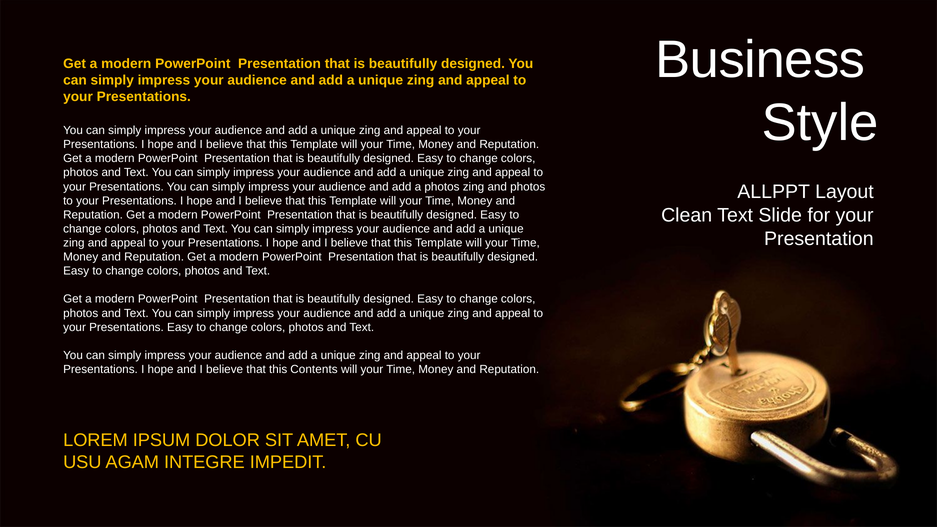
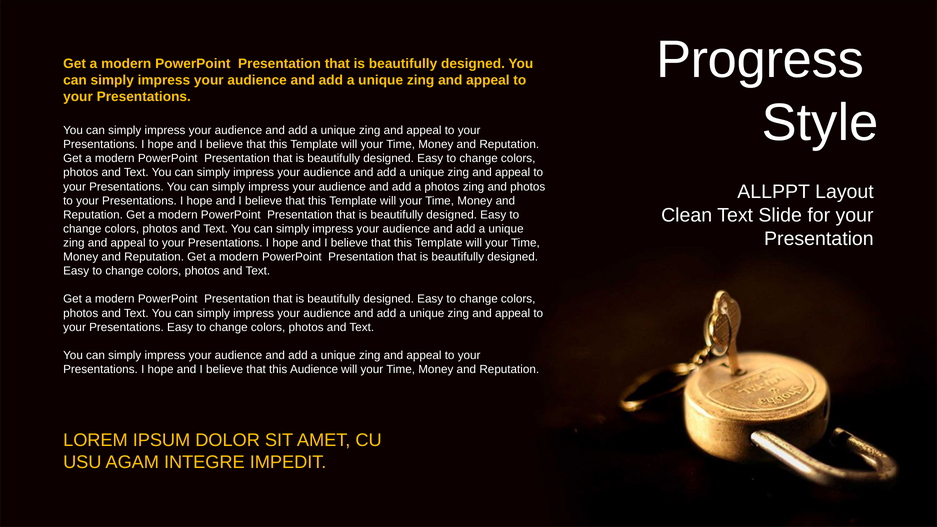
Business: Business -> Progress
this Contents: Contents -> Audience
